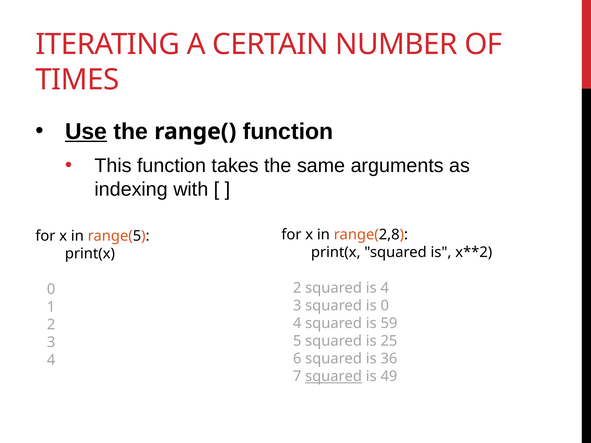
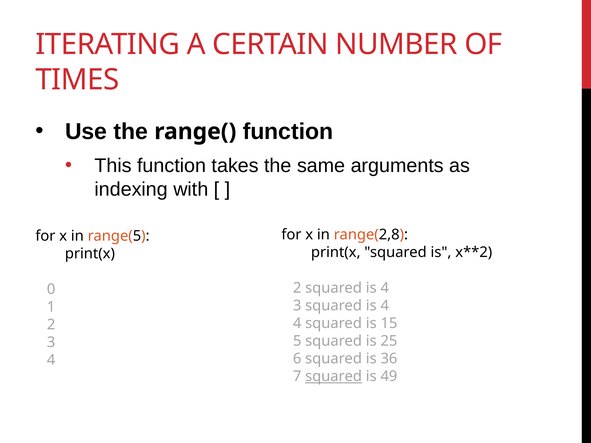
Use underline: present -> none
3 squared is 0: 0 -> 4
59: 59 -> 15
